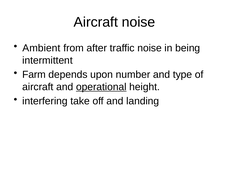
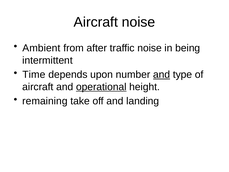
Farm: Farm -> Time
and at (162, 75) underline: none -> present
interfering: interfering -> remaining
